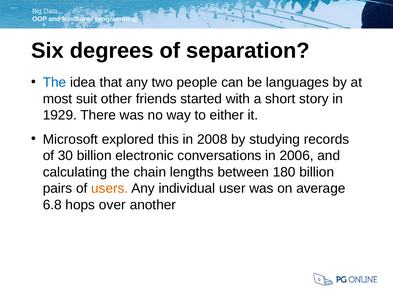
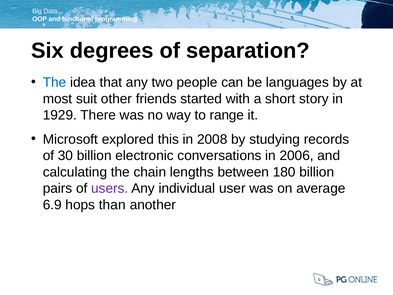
either: either -> range
users colour: orange -> purple
6.8: 6.8 -> 6.9
over: over -> than
